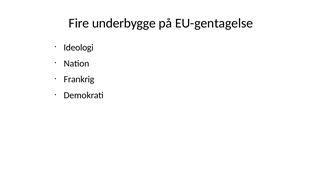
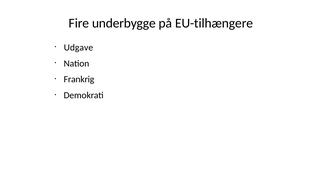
EU-gentagelse: EU-gentagelse -> EU-tilhængere
Ideologi: Ideologi -> Udgave
